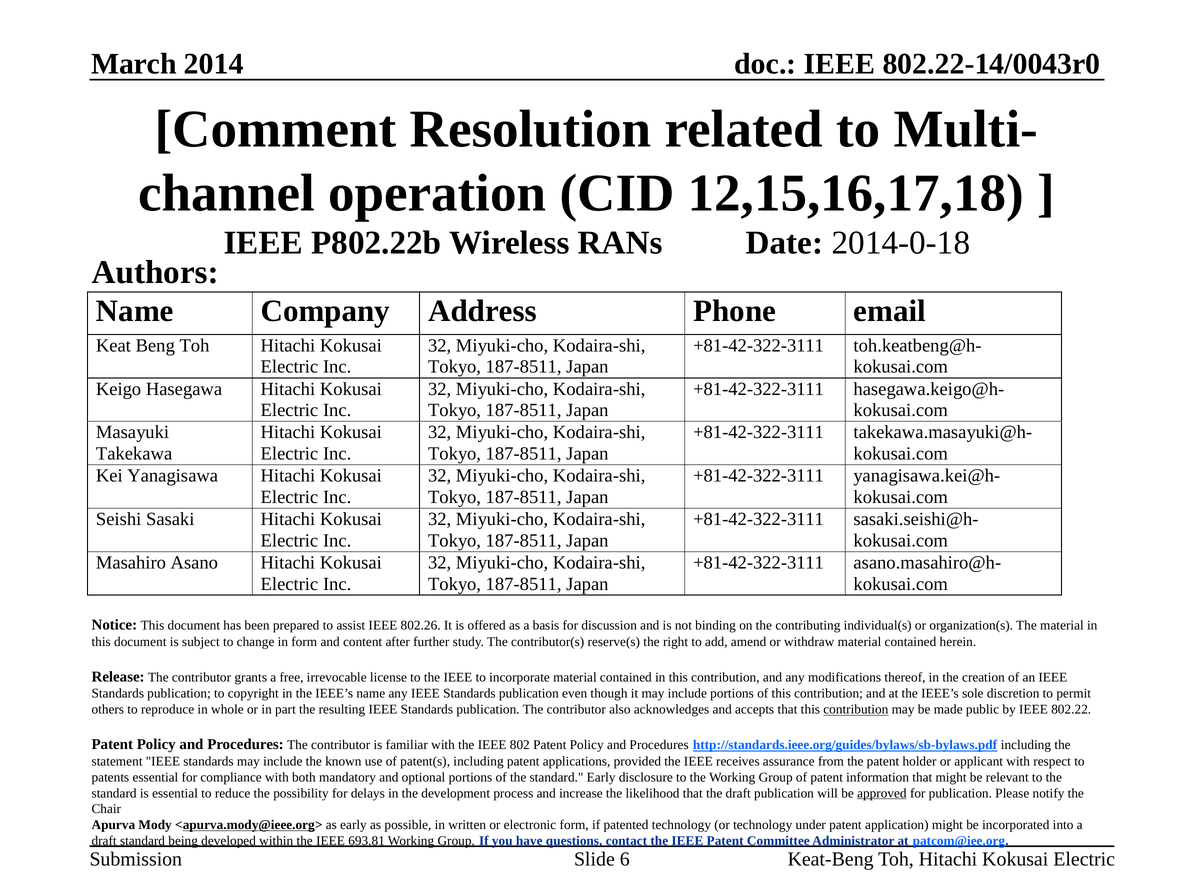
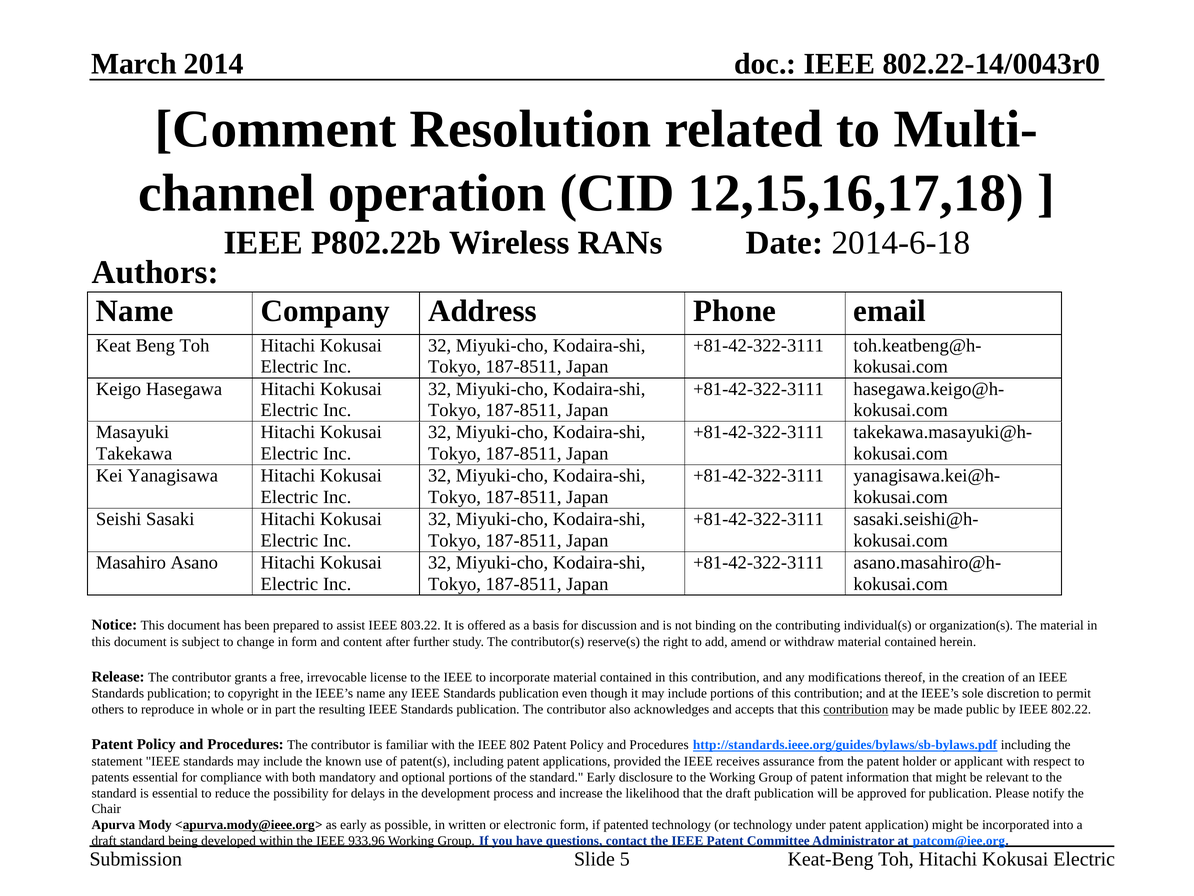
2014-0-18: 2014-0-18 -> 2014-6-18
802.26: 802.26 -> 803.22
approved underline: present -> none
693.81: 693.81 -> 933.96
6: 6 -> 5
